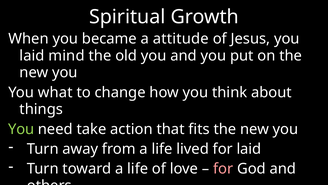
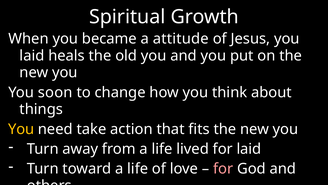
mind: mind -> heals
what: what -> soon
You at (21, 129) colour: light green -> yellow
